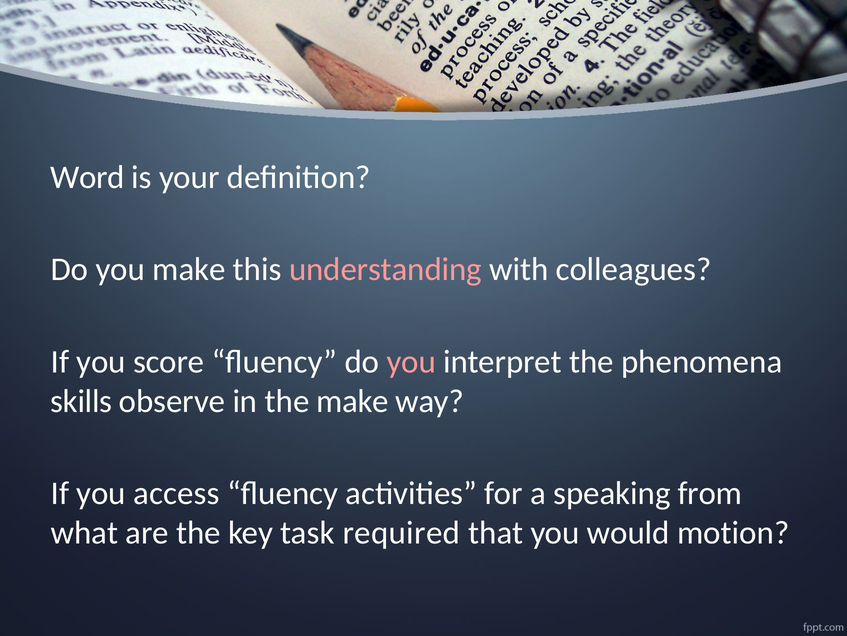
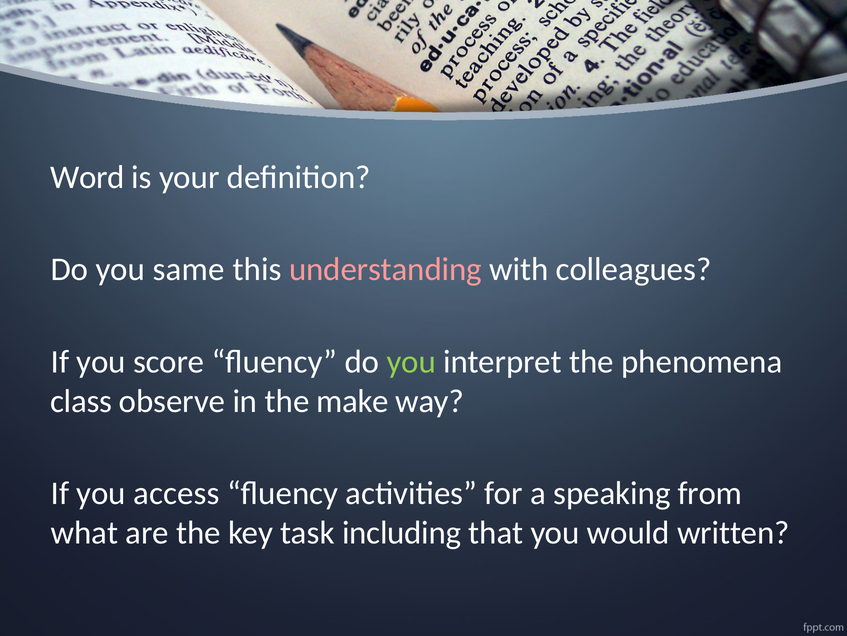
you make: make -> same
you at (411, 361) colour: pink -> light green
skills: skills -> class
required: required -> including
motion: motion -> written
